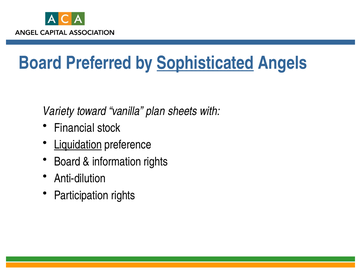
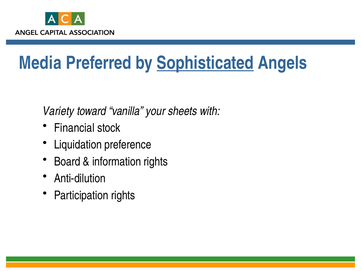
Board at (40, 63): Board -> Media
plan: plan -> your
Liquidation underline: present -> none
